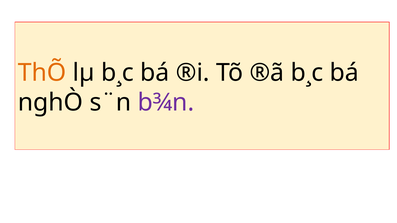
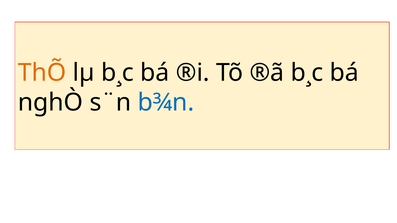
b¾n colour: purple -> blue
